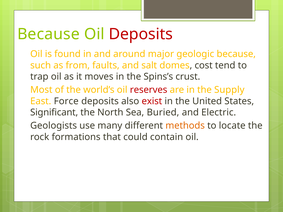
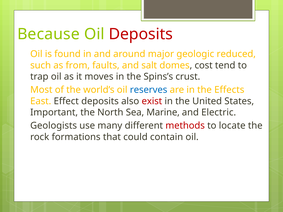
geologic because: because -> reduced
reserves colour: red -> blue
Supply: Supply -> Effects
Force: Force -> Effect
Significant: Significant -> Important
Buried: Buried -> Marine
methods colour: orange -> red
